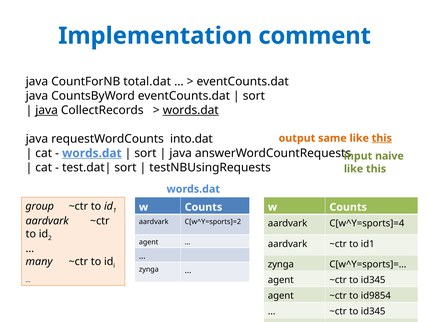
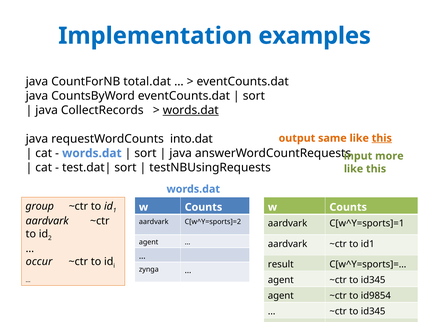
comment: comment -> examples
java at (47, 110) underline: present -> none
words.dat at (92, 153) underline: present -> none
naive: naive -> more
C[w^Y=sports]=4: C[w^Y=sports]=4 -> C[w^Y=sports]=1
many: many -> occur
zynga at (281, 264): zynga -> result
